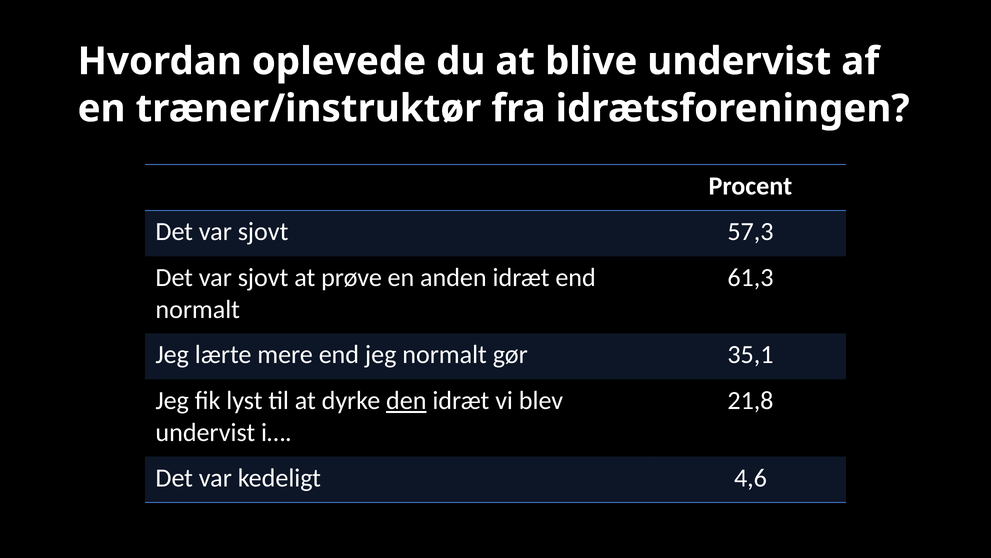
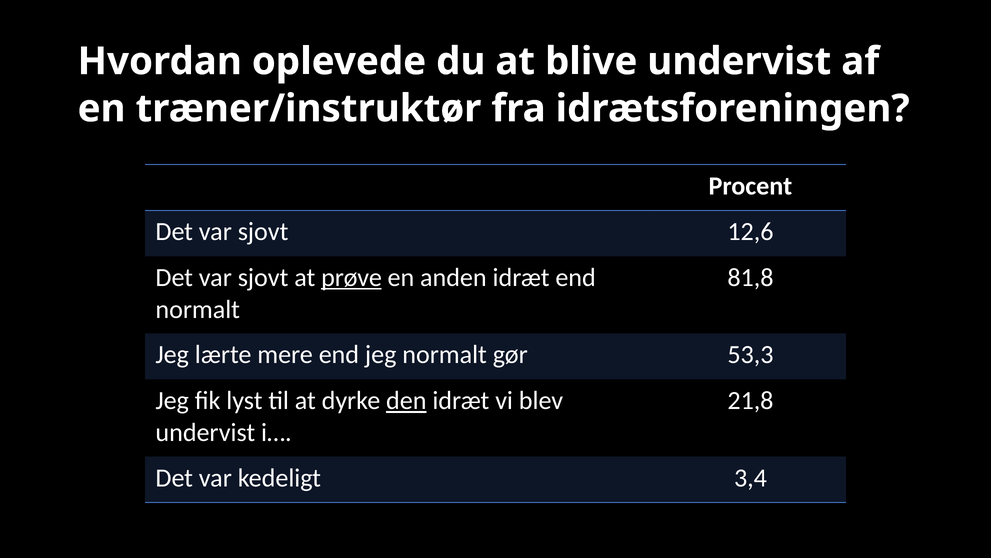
57,3: 57,3 -> 12,6
prøve underline: none -> present
61,3: 61,3 -> 81,8
35,1: 35,1 -> 53,3
4,6: 4,6 -> 3,4
